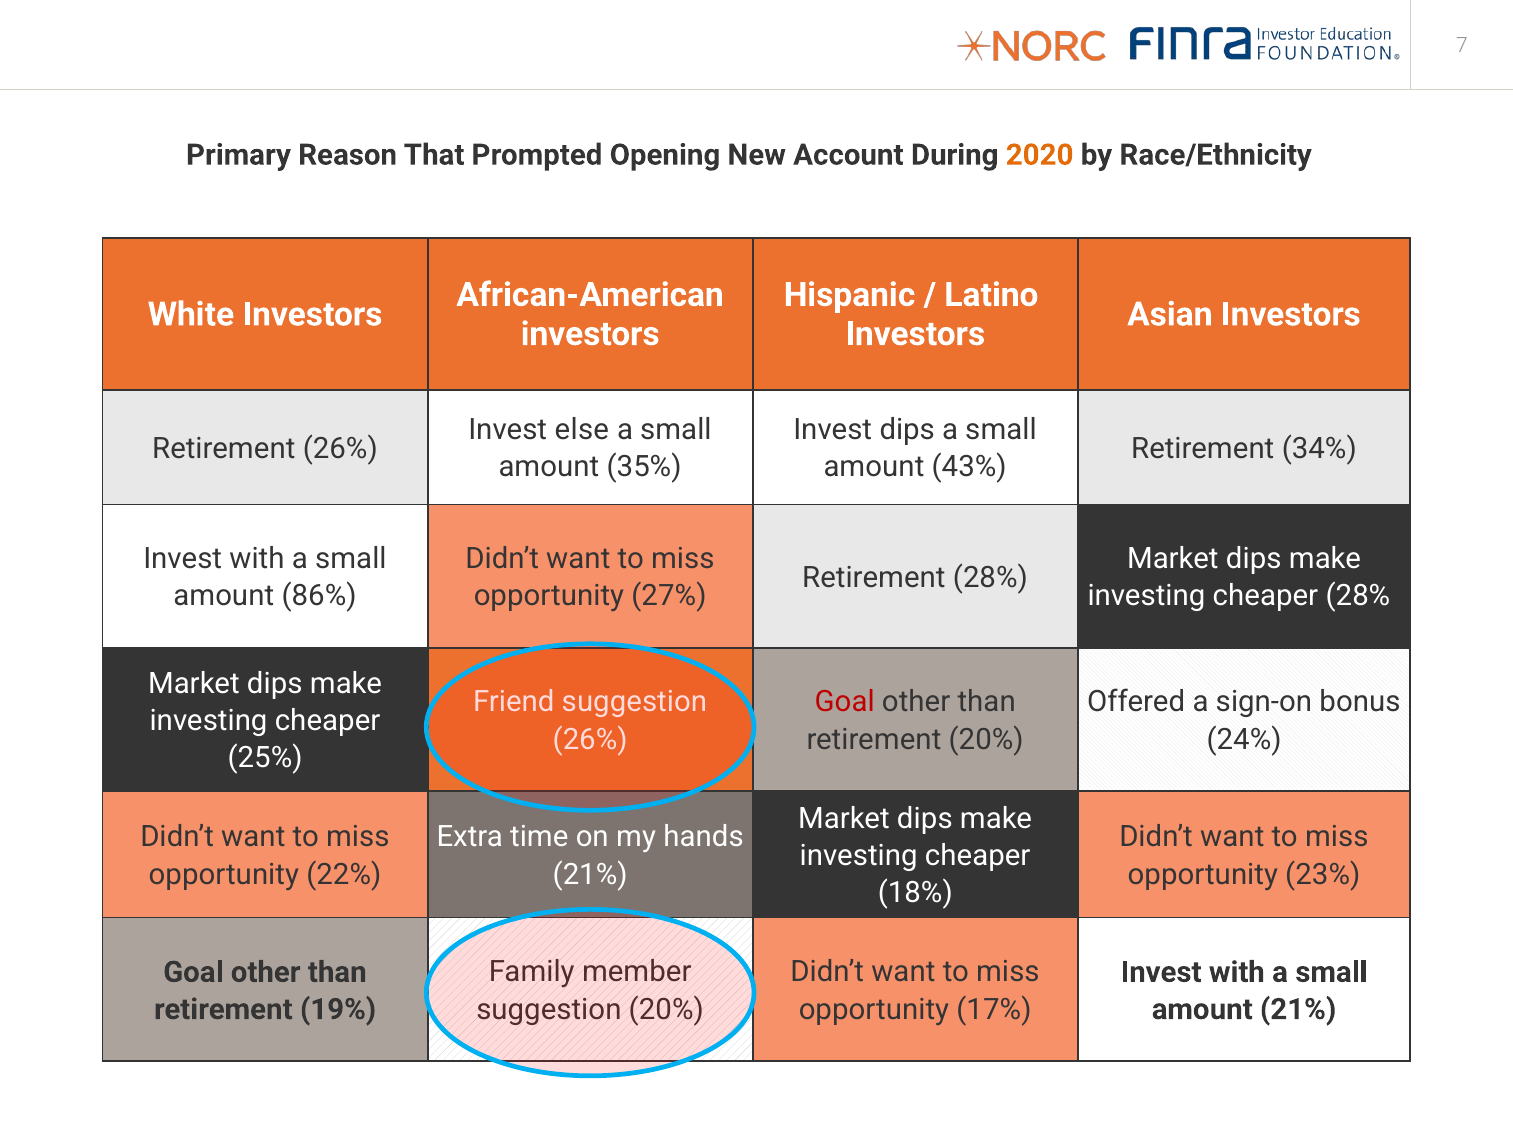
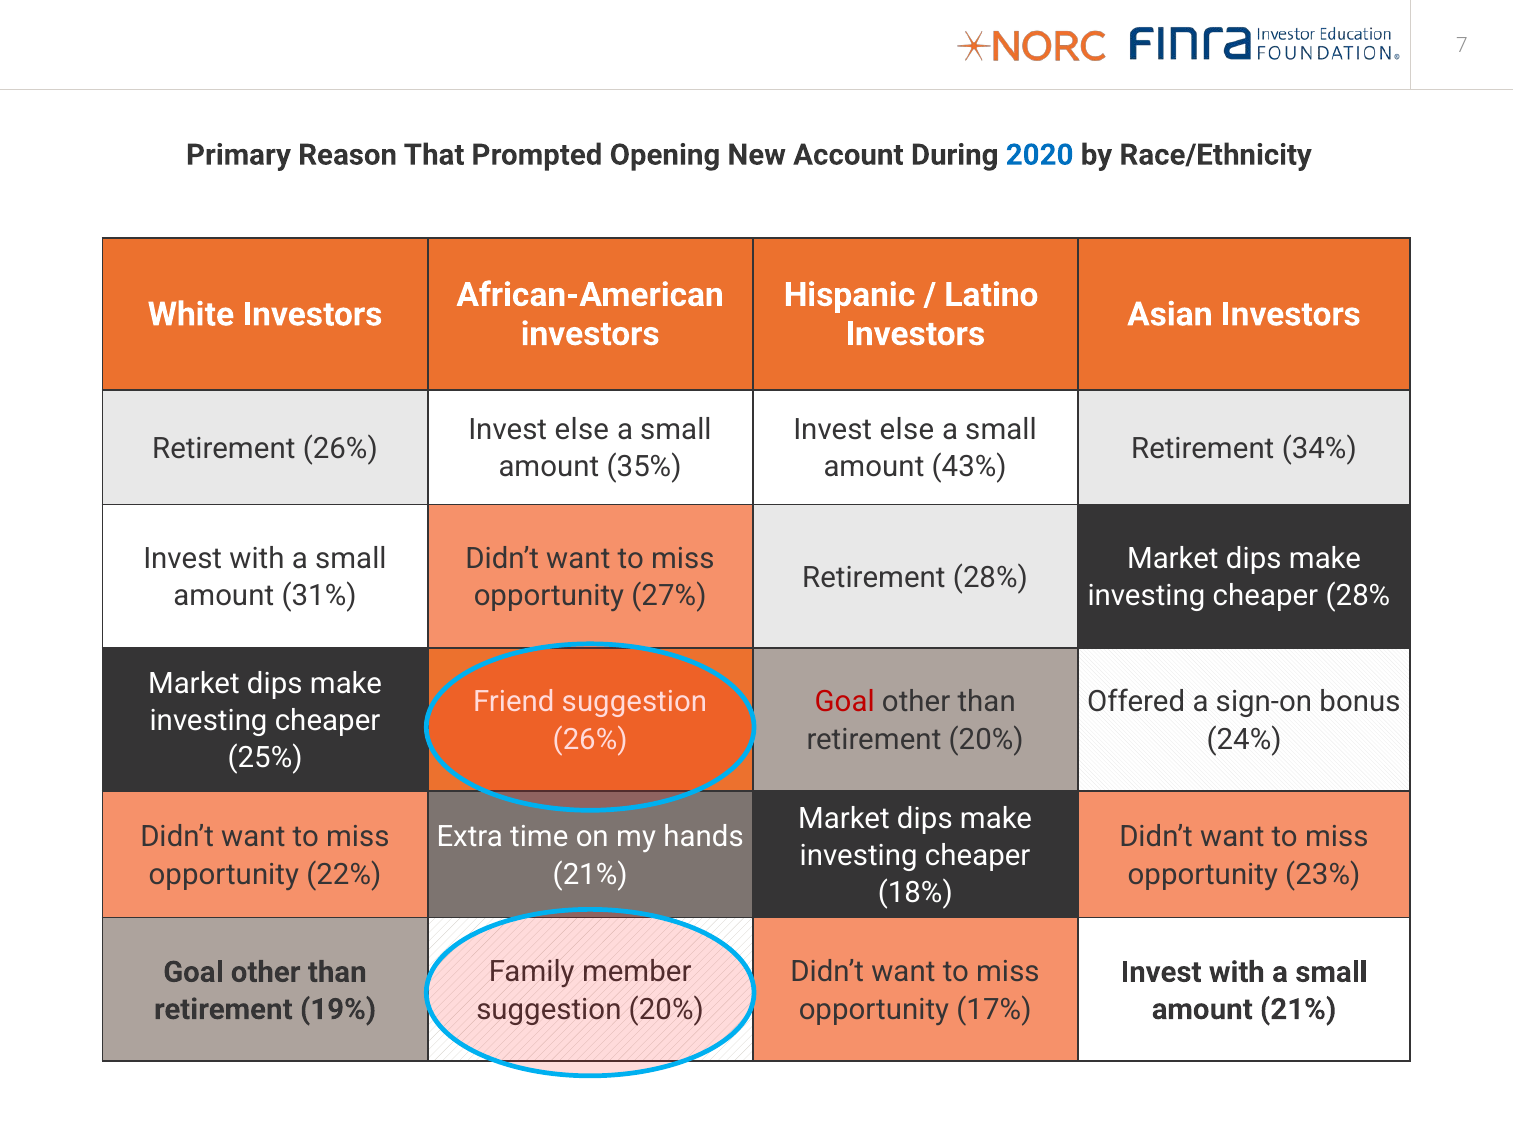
2020 colour: orange -> blue
dips at (907, 430): dips -> else
86%: 86% -> 31%
